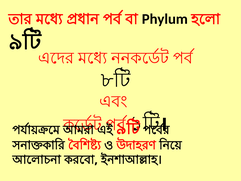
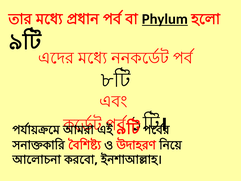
Phylum underline: none -> present
